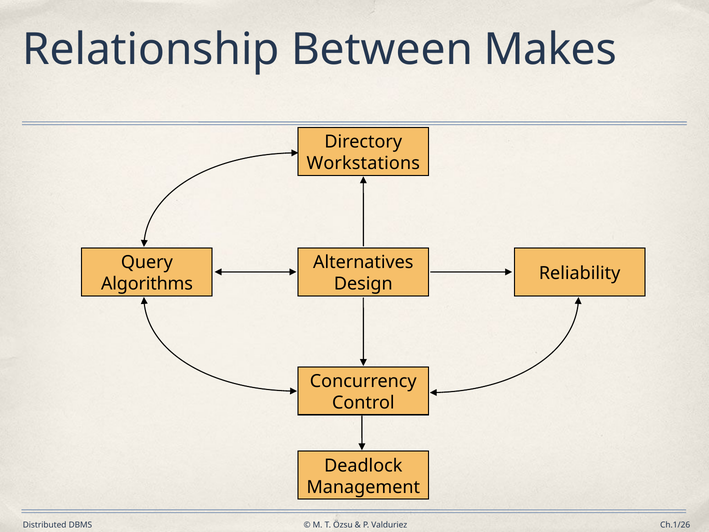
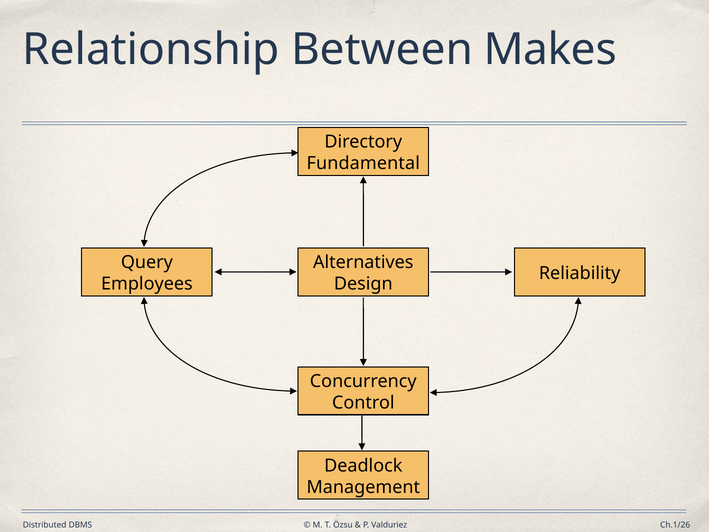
Workstations: Workstations -> Fundamental
Algorithms: Algorithms -> Employees
